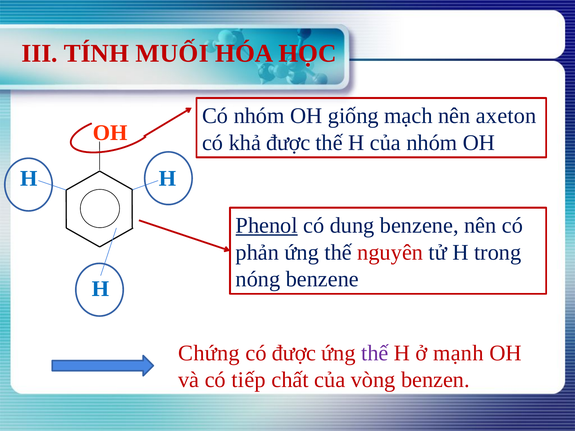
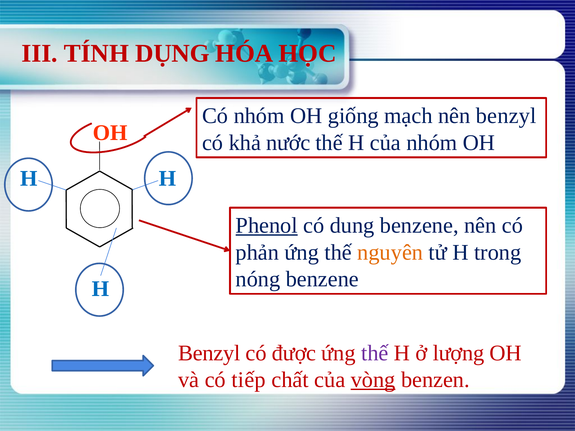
MUỐI: MUỐI -> DỤNG
nên axeton: axeton -> benzyl
khả được: được -> nước
nguyên colour: red -> orange
Chứng at (209, 353): Chứng -> Benzyl
mạnh: mạnh -> lượng
vòng underline: none -> present
